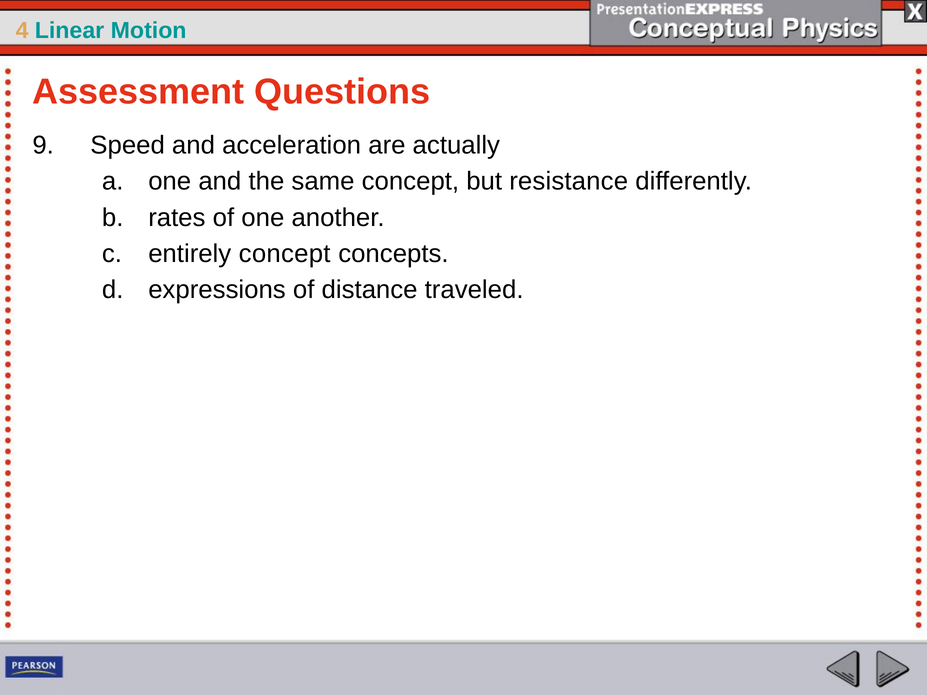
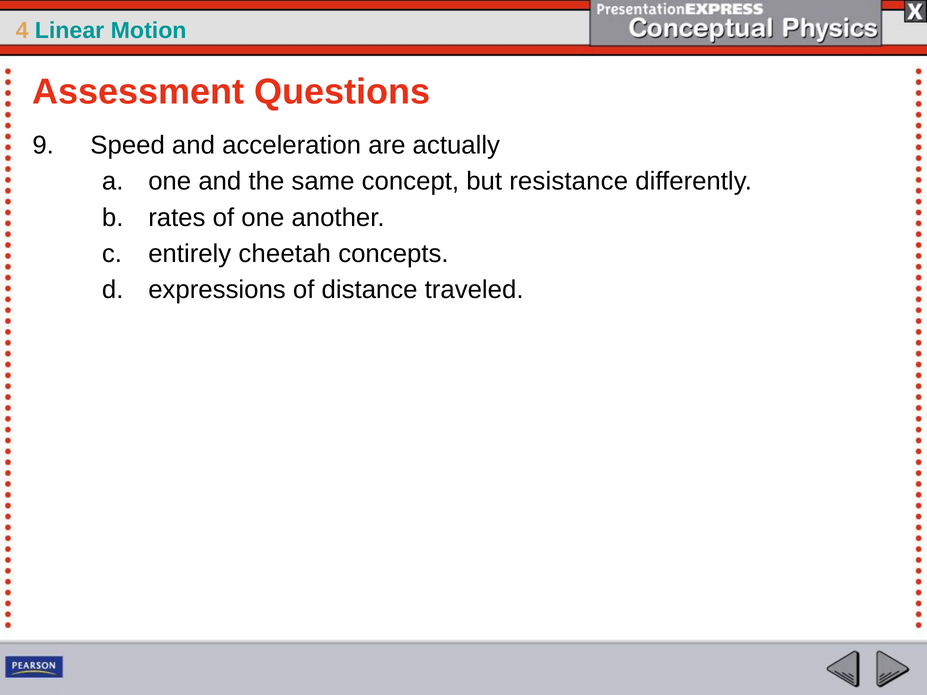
entirely concept: concept -> cheetah
